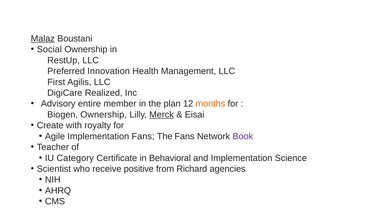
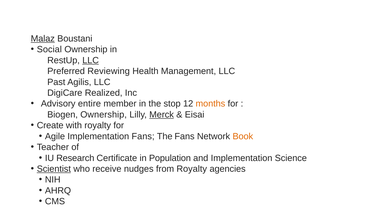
LLC at (91, 60) underline: none -> present
Innovation: Innovation -> Reviewing
First: First -> Past
plan: plan -> stop
Book colour: purple -> orange
Category: Category -> Research
Behavioral: Behavioral -> Population
Scientist underline: none -> present
positive: positive -> nudges
from Richard: Richard -> Royalty
